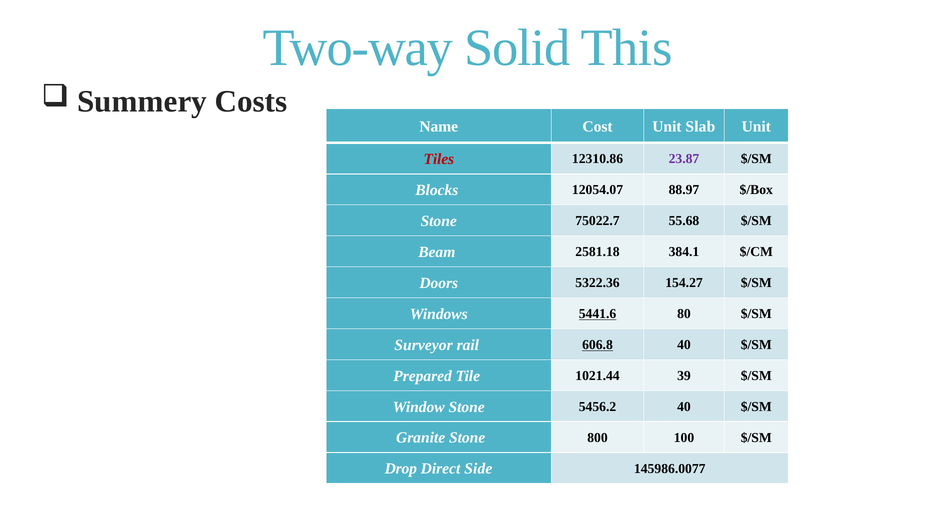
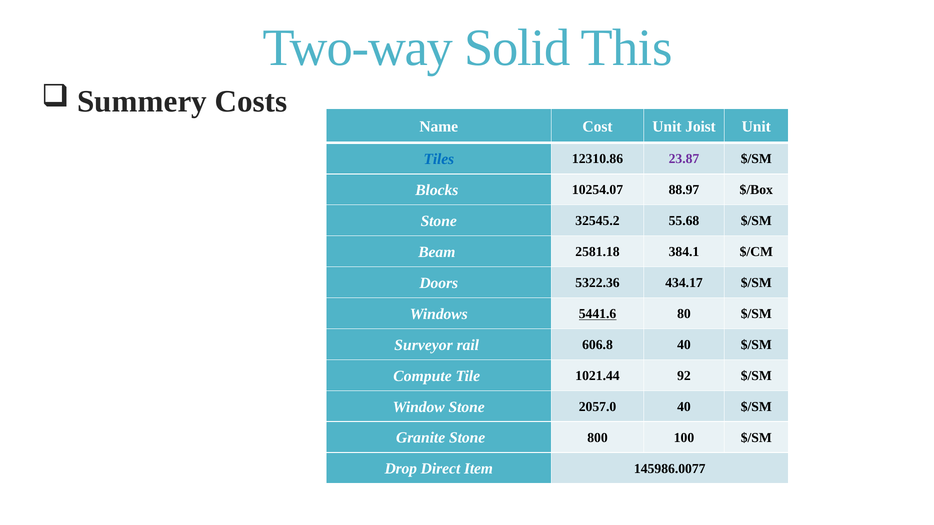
Slab: Slab -> Joist
Tiles colour: red -> blue
12054.07: 12054.07 -> 10254.07
75022.7: 75022.7 -> 32545.2
154.27: 154.27 -> 434.17
606.8 underline: present -> none
Prepared: Prepared -> Compute
39: 39 -> 92
5456.2: 5456.2 -> 2057.0
Side: Side -> Item
